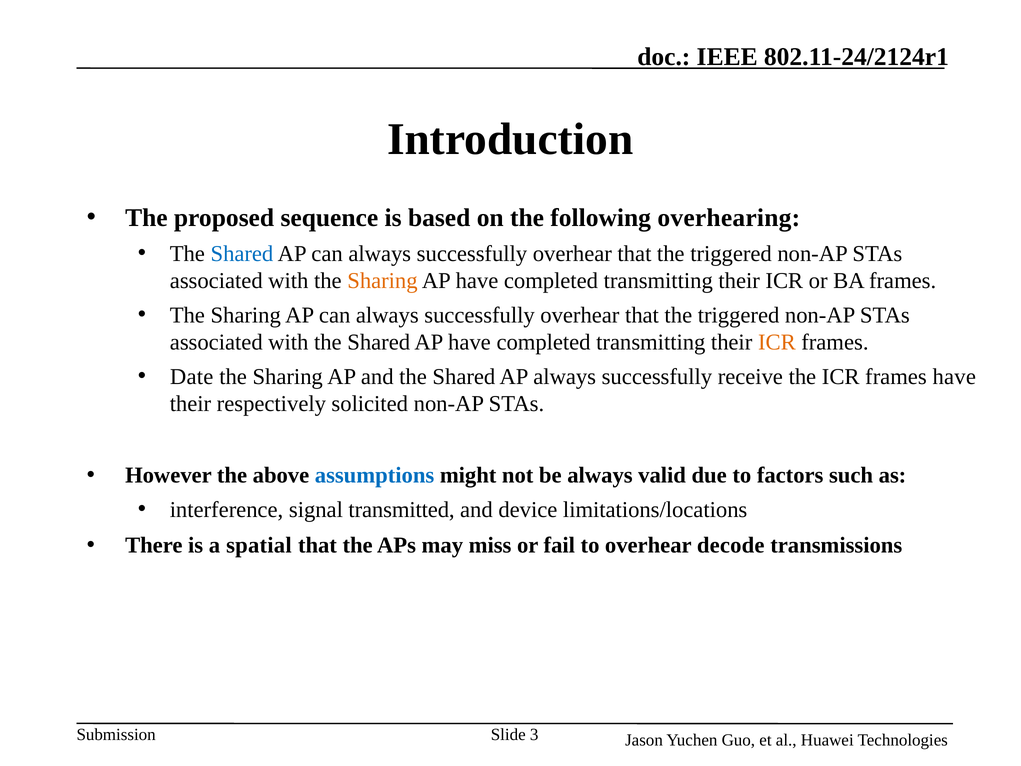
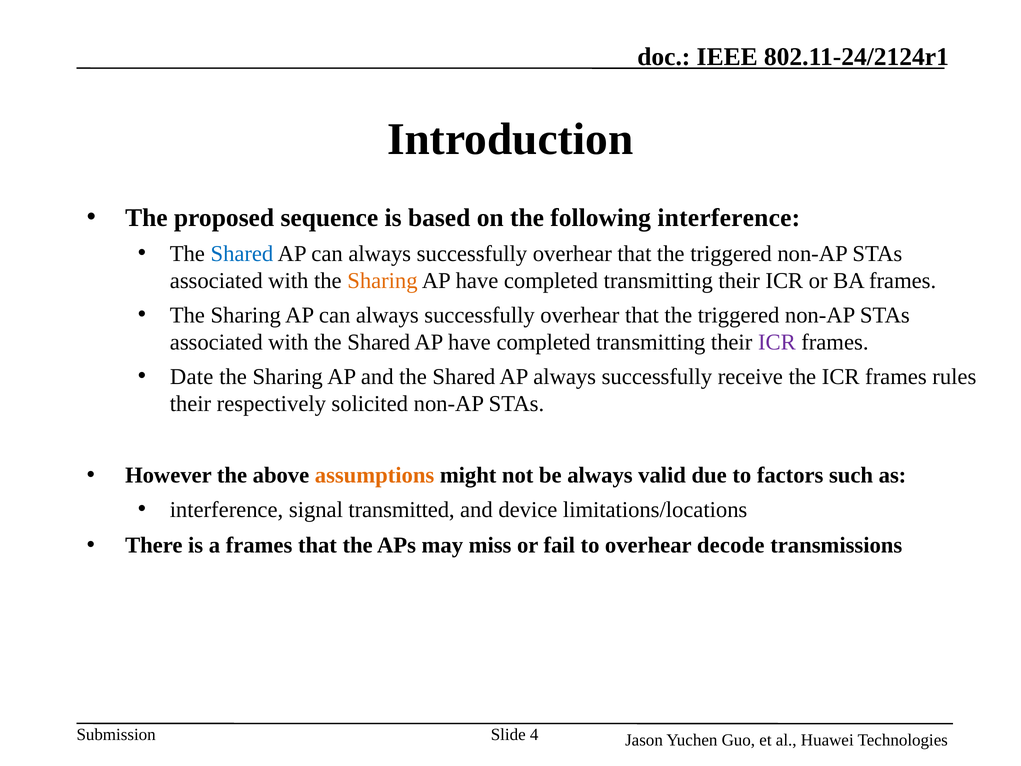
following overhearing: overhearing -> interference
ICR at (777, 342) colour: orange -> purple
frames have: have -> rules
assumptions colour: blue -> orange
a spatial: spatial -> frames
3: 3 -> 4
